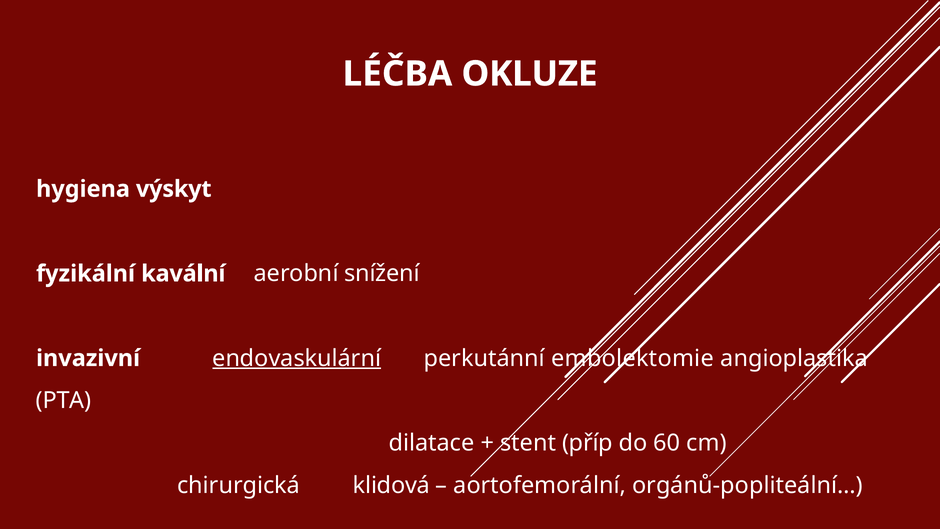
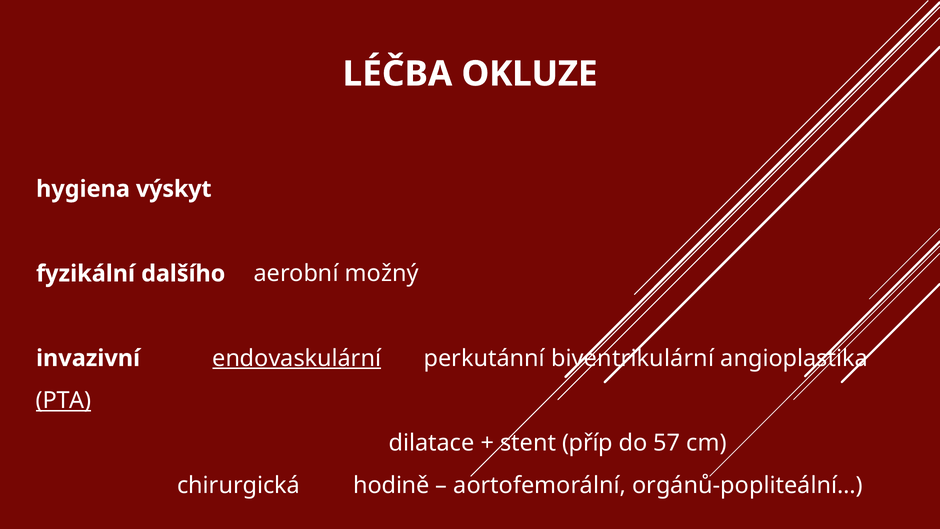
kavální: kavální -> dalšího
snížení: snížení -> možný
embolektomie: embolektomie -> biventrikulární
PTA underline: none -> present
60: 60 -> 57
klidová: klidová -> hodině
